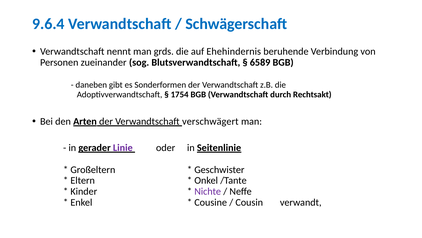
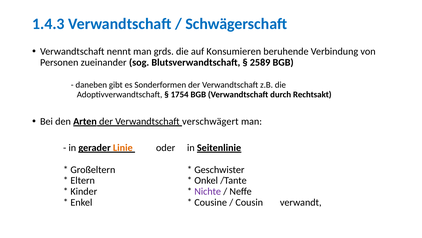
9.6.4: 9.6.4 -> 1.4.3
Ehehindernis: Ehehindernis -> Konsumieren
6589: 6589 -> 2589
Linie colour: purple -> orange
